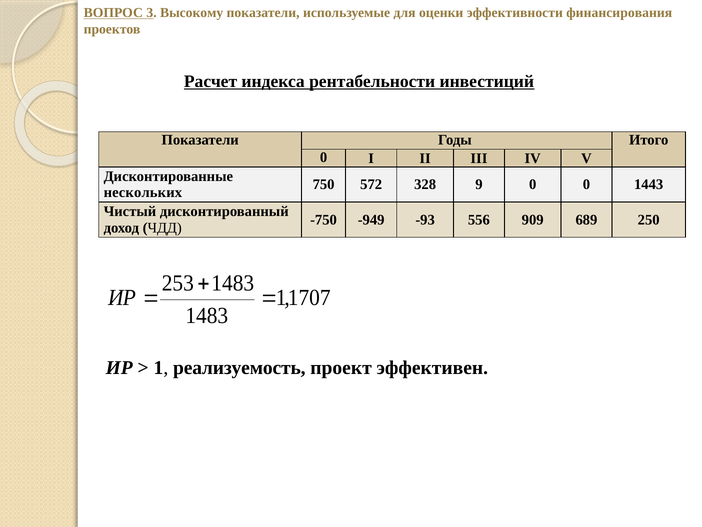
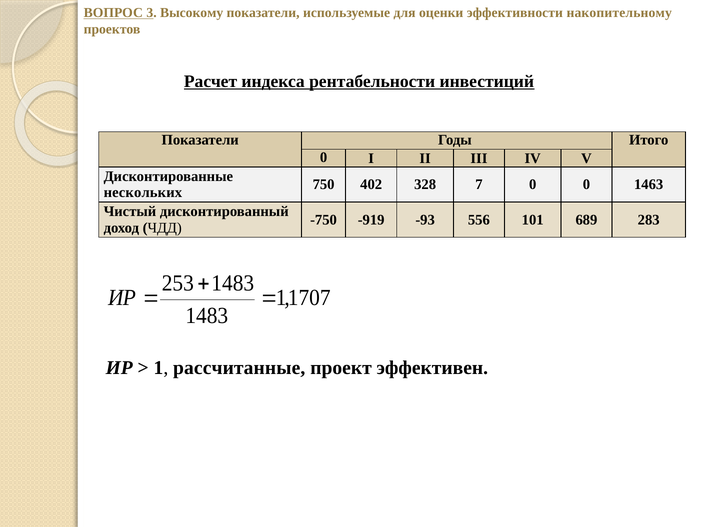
финансирования: финансирования -> накопительному
572: 572 -> 402
9: 9 -> 7
1443: 1443 -> 1463
-949: -949 -> -919
909: 909 -> 101
250: 250 -> 283
реализуемость: реализуемость -> рассчитанные
